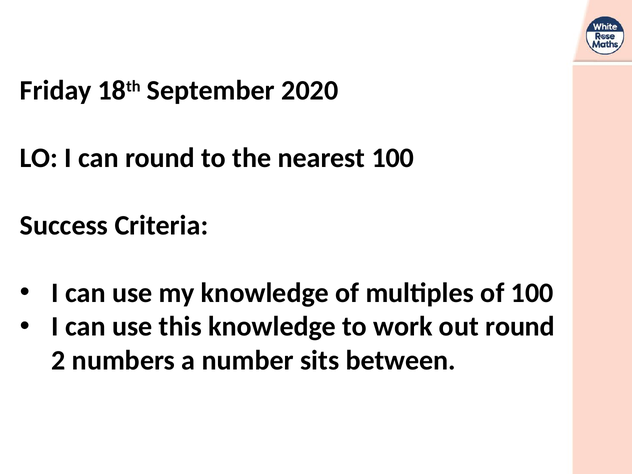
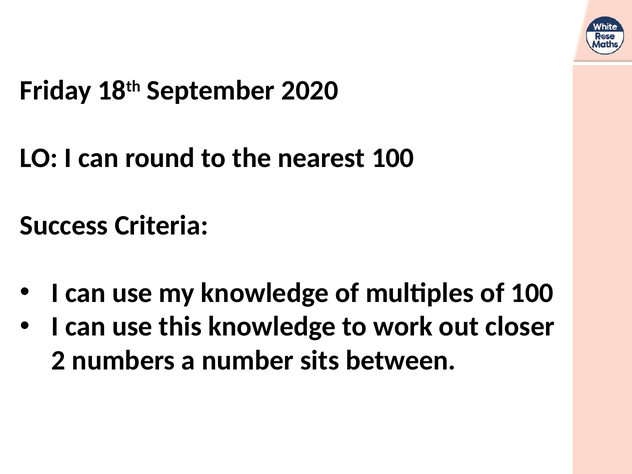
out round: round -> closer
